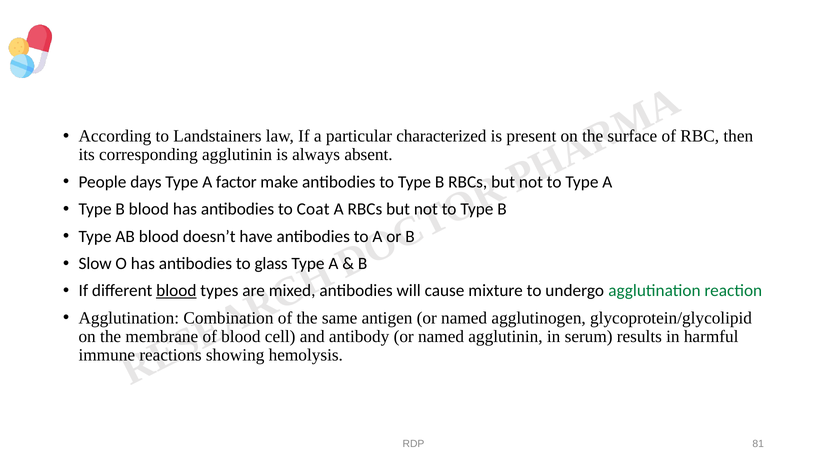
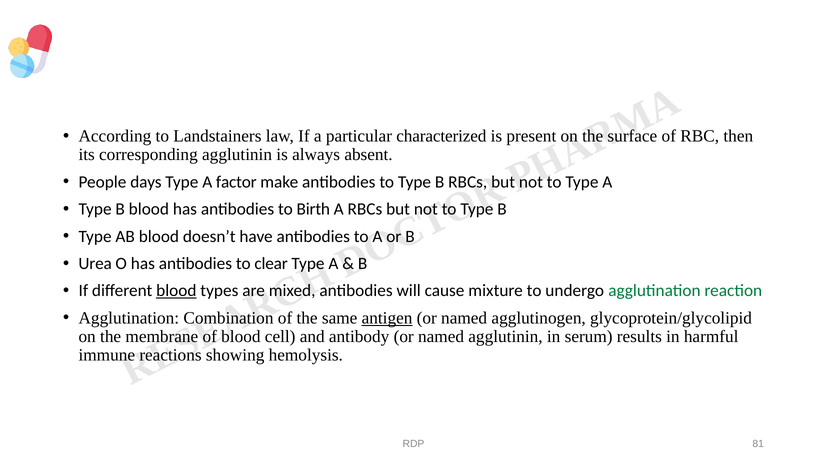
Coat: Coat -> Birth
Slow: Slow -> Urea
glass: glass -> clear
antigen underline: none -> present
